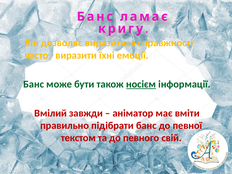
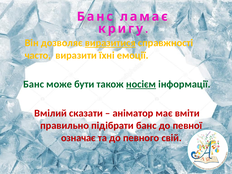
виразитися underline: none -> present
завжди: завжди -> сказати
текстом: текстом -> означає
